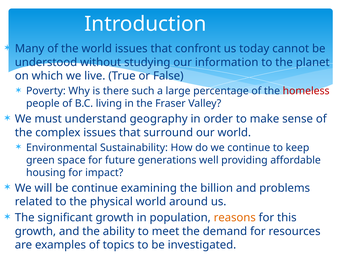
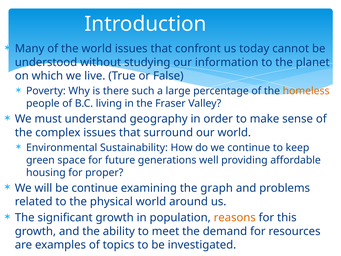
homeless colour: red -> orange
impact: impact -> proper
billion: billion -> graph
